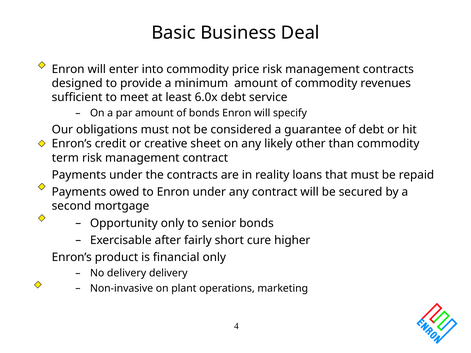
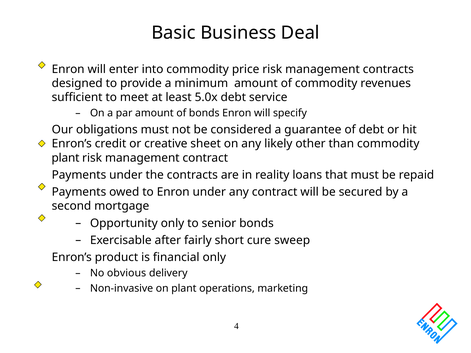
6.0x: 6.0x -> 5.0x
term at (65, 158): term -> plant
higher: higher -> sweep
No delivery: delivery -> obvious
